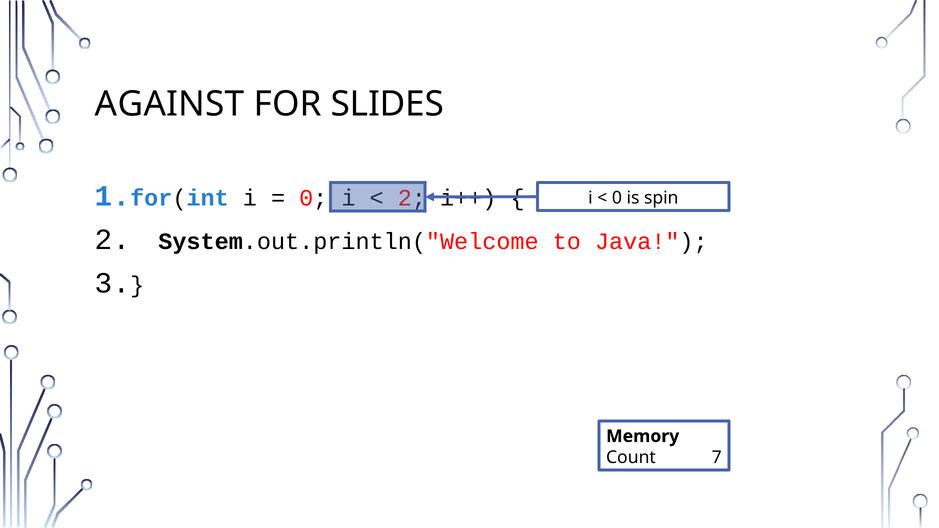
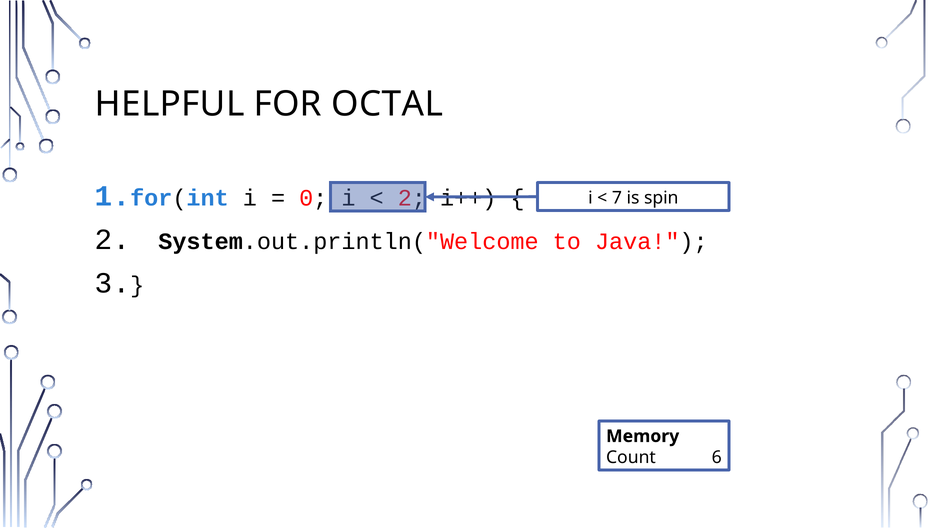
AGAINST: AGAINST -> HELPFUL
SLIDES: SLIDES -> OCTAL
0 at (617, 198): 0 -> 7
7: 7 -> 6
